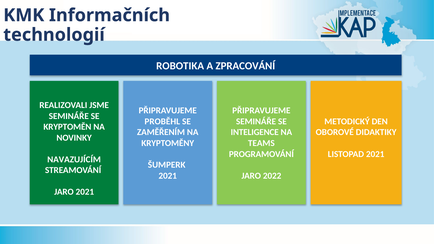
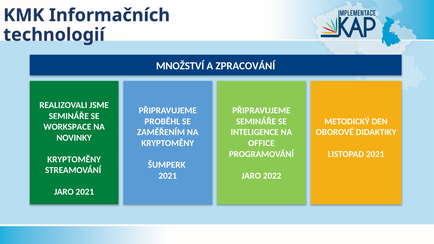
ROBOTIKA: ROBOTIKA -> MNOŽSTVÍ
KRYPTOMĚN: KRYPTOMĚN -> WORKSPACE
TEAMS: TEAMS -> OFFICE
NAVAZUJÍCÍM at (74, 160): NAVAZUJÍCÍM -> KRYPTOMĚNY
